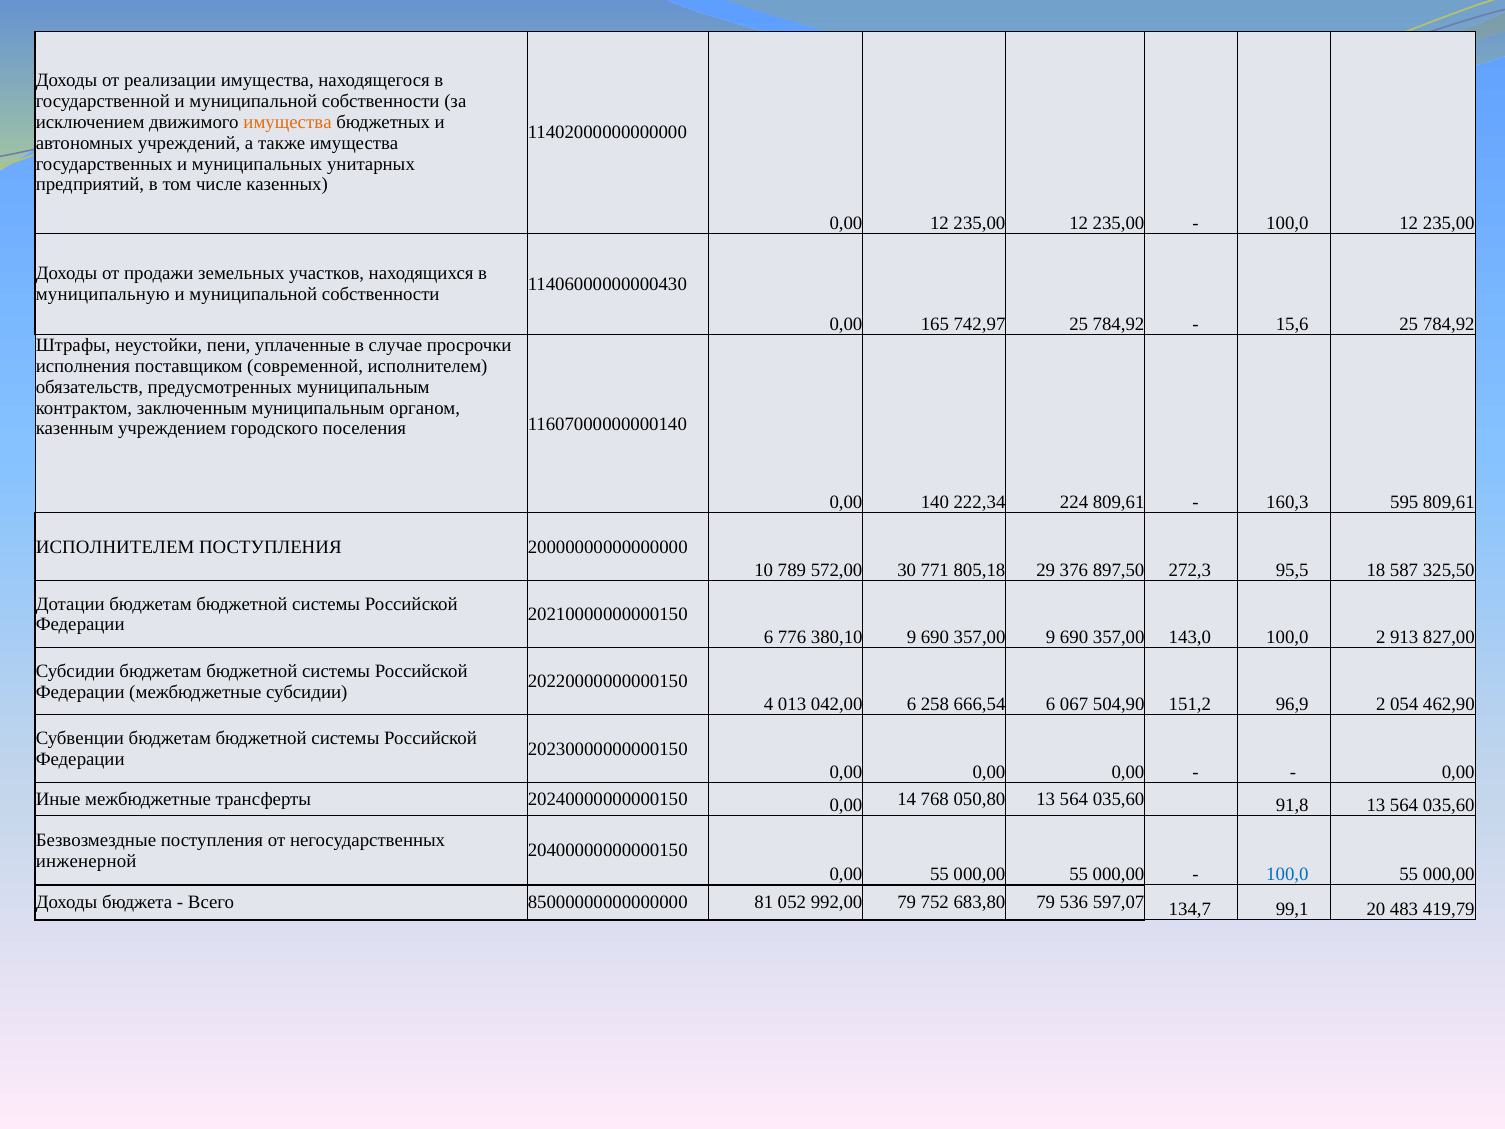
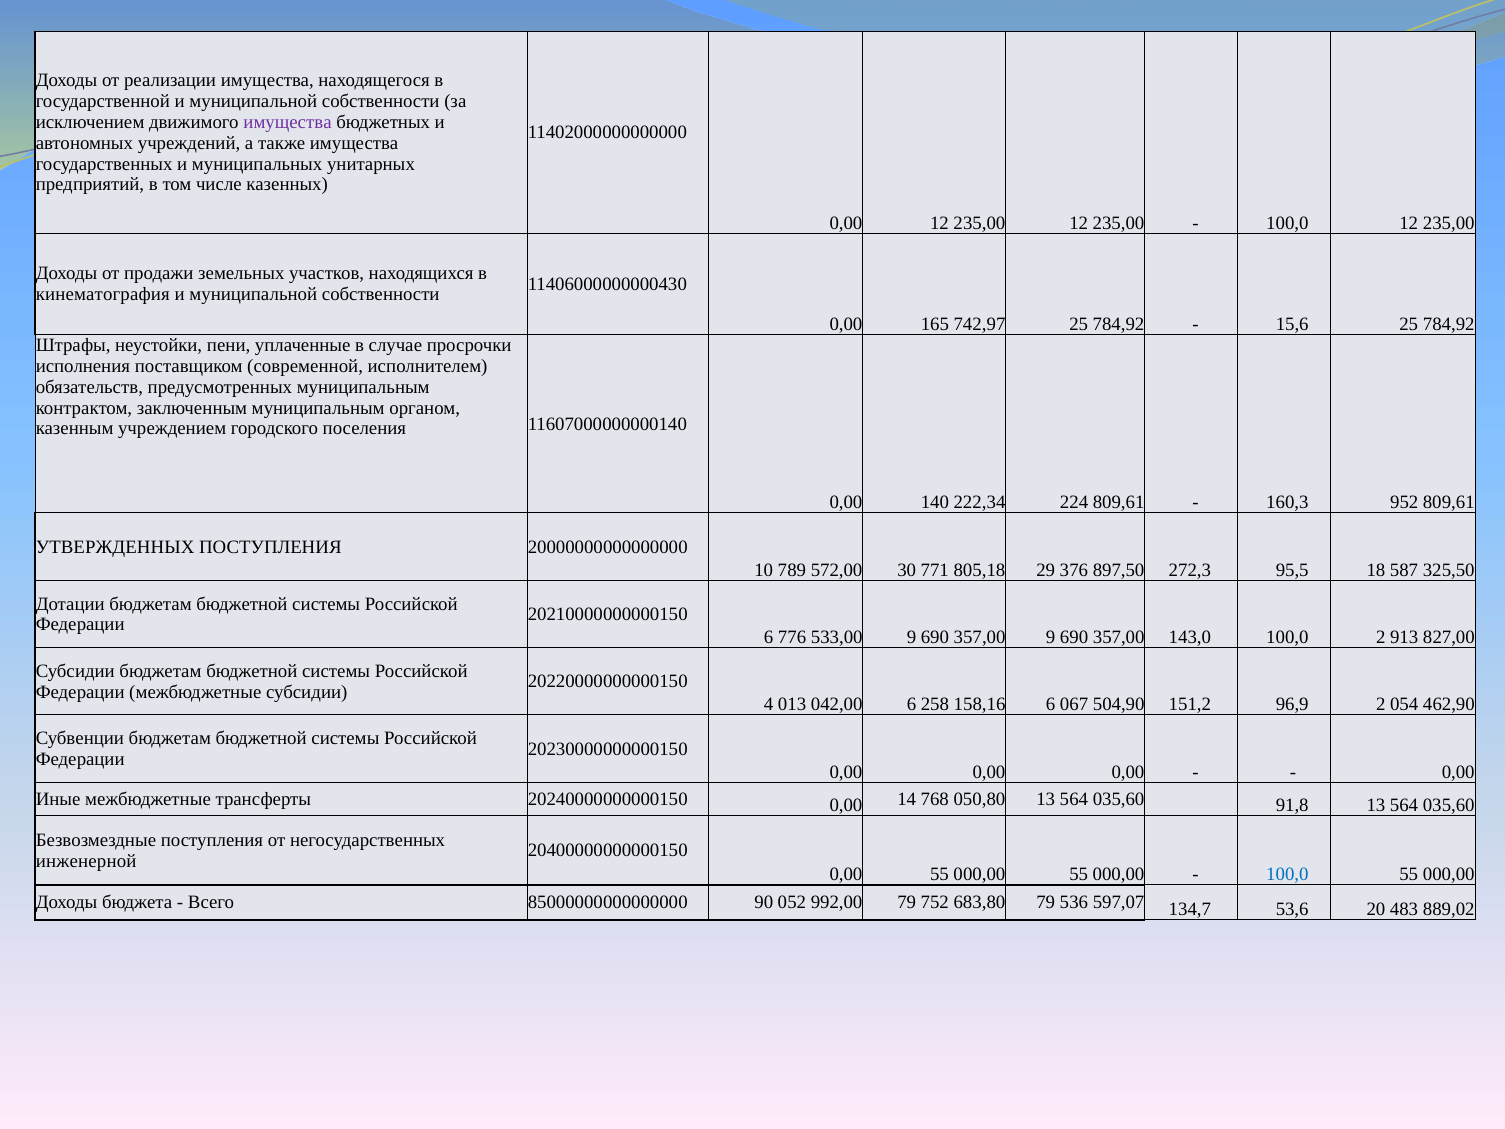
имущества at (288, 122) colour: orange -> purple
муниципальную: муниципальную -> кинематография
595: 595 -> 952
ИСПОЛНИТЕЛЕМ at (115, 547): ИСПОЛНИТЕЛЕМ -> УТВЕРЖДЕННЫХ
380,10: 380,10 -> 533,00
666,54: 666,54 -> 158,16
81: 81 -> 90
99,1: 99,1 -> 53,6
419,79: 419,79 -> 889,02
